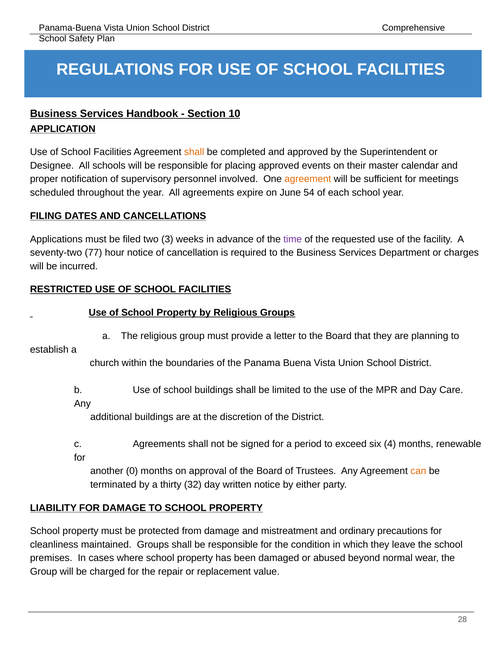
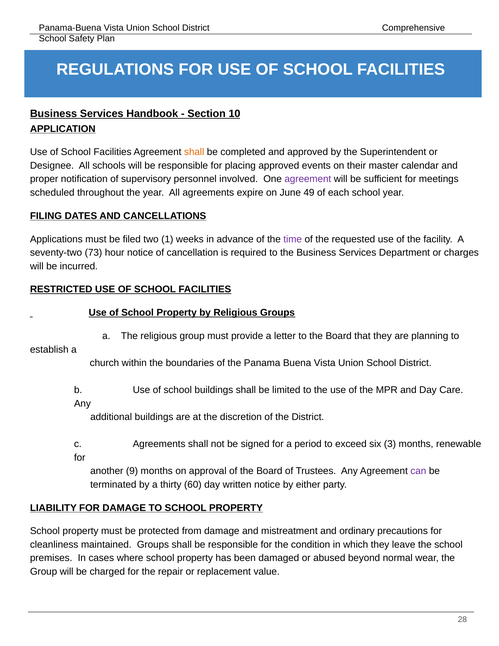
agreement at (308, 179) colour: orange -> purple
54: 54 -> 49
3: 3 -> 1
77: 77 -> 73
4: 4 -> 3
0: 0 -> 9
can colour: orange -> purple
32: 32 -> 60
